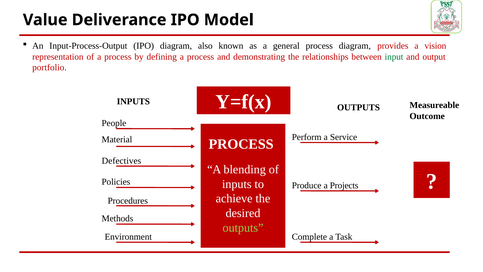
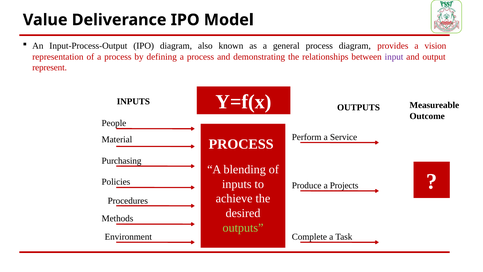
input colour: green -> purple
portfolio: portfolio -> represent
Defectives: Defectives -> Purchasing
